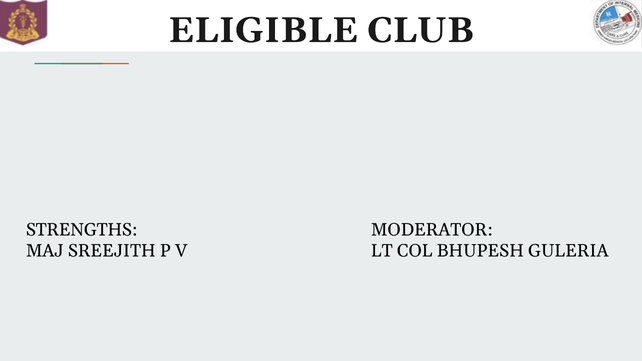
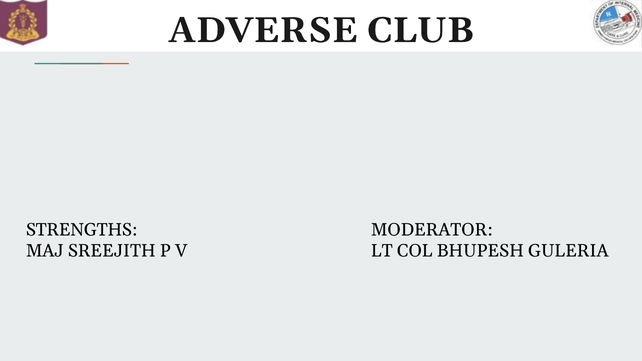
ELIGIBLE: ELIGIBLE -> ADVERSE
